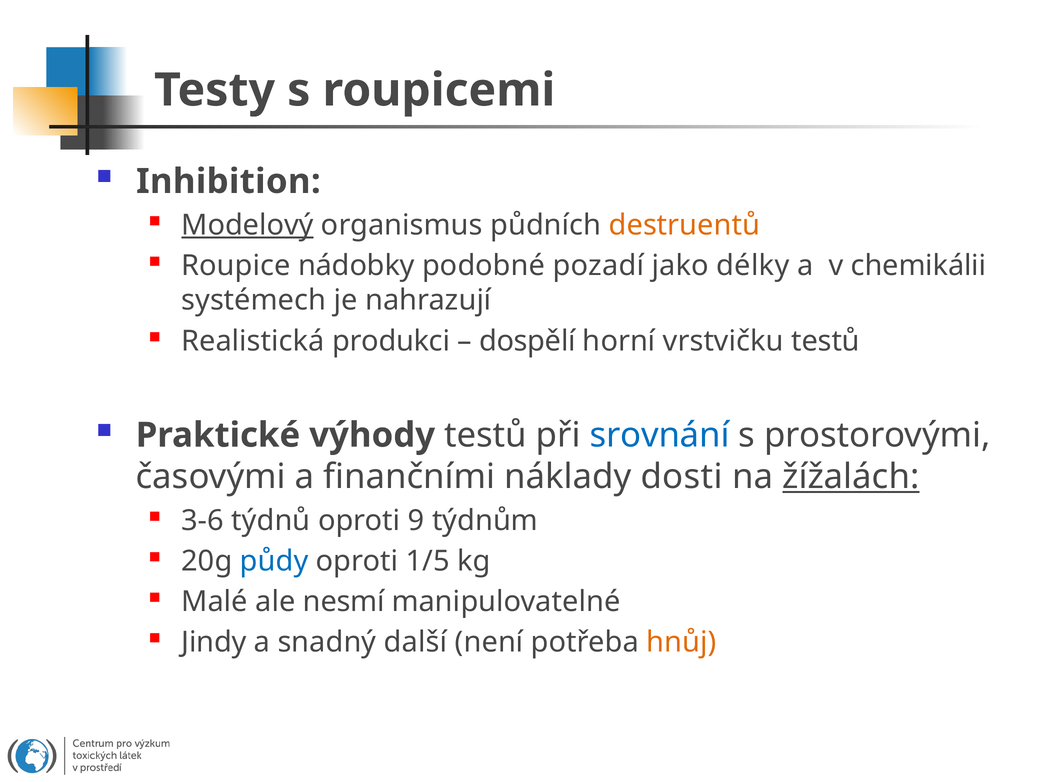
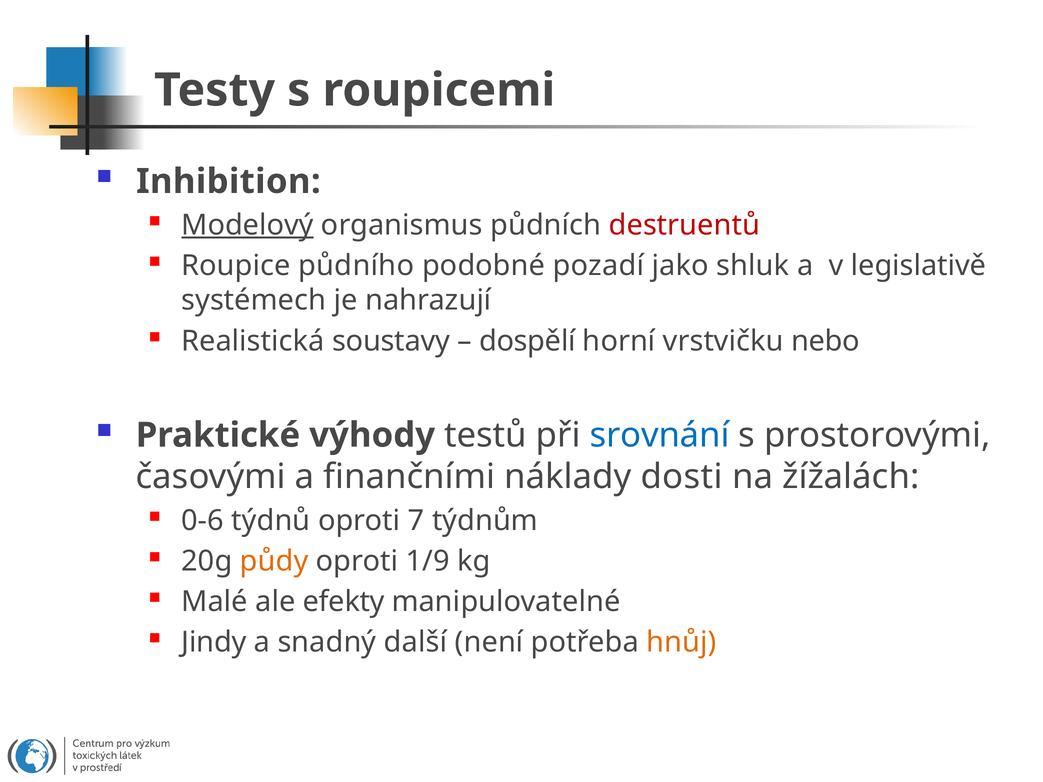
destruentů colour: orange -> red
nádobky: nádobky -> půdního
délky: délky -> shluk
chemikálii: chemikálii -> legislativě
produkci: produkci -> soustavy
vrstvičku testů: testů -> nebo
žížalách underline: present -> none
3-6: 3-6 -> 0-6
9: 9 -> 7
půdy colour: blue -> orange
1/5: 1/5 -> 1/9
nesmí: nesmí -> efekty
